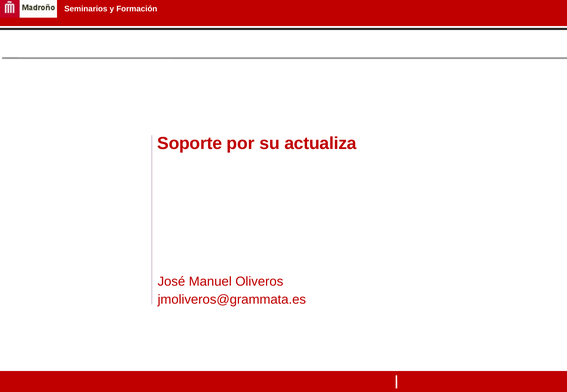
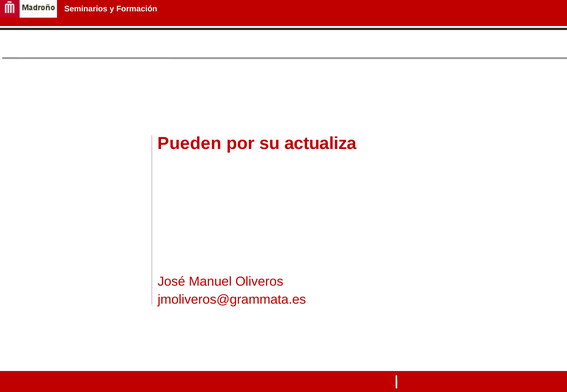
Soporte: Soporte -> Pueden
